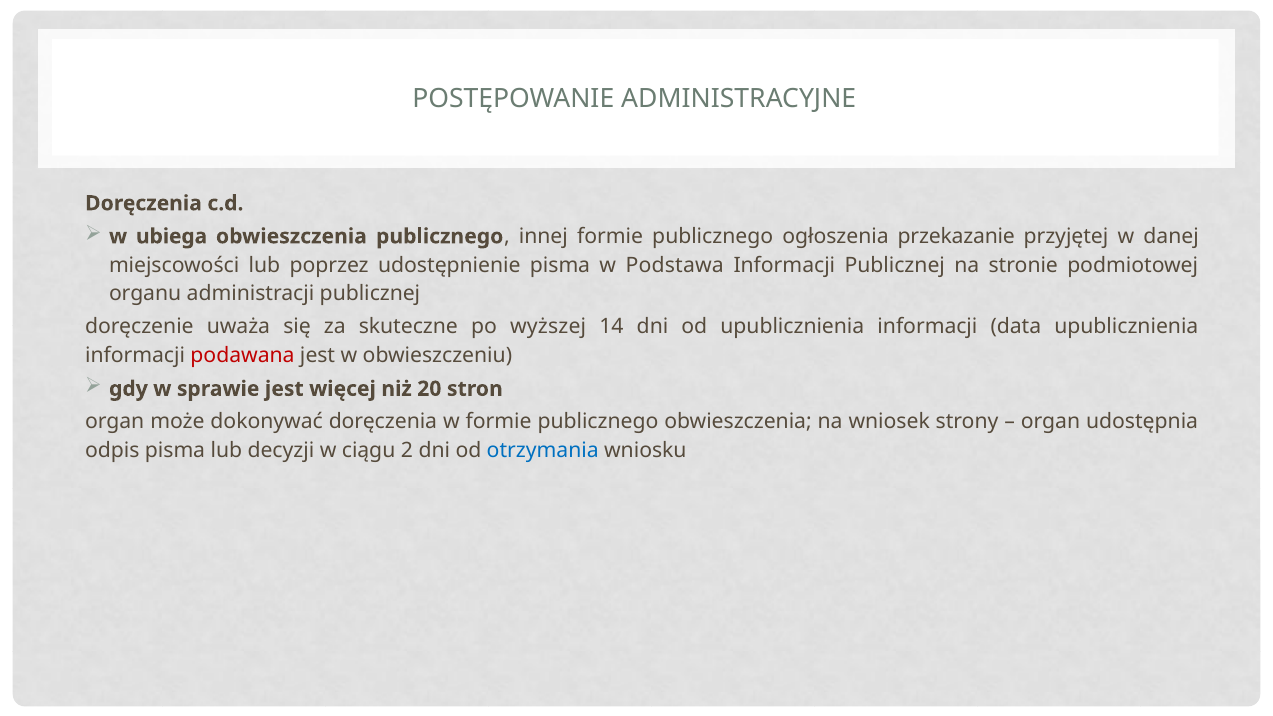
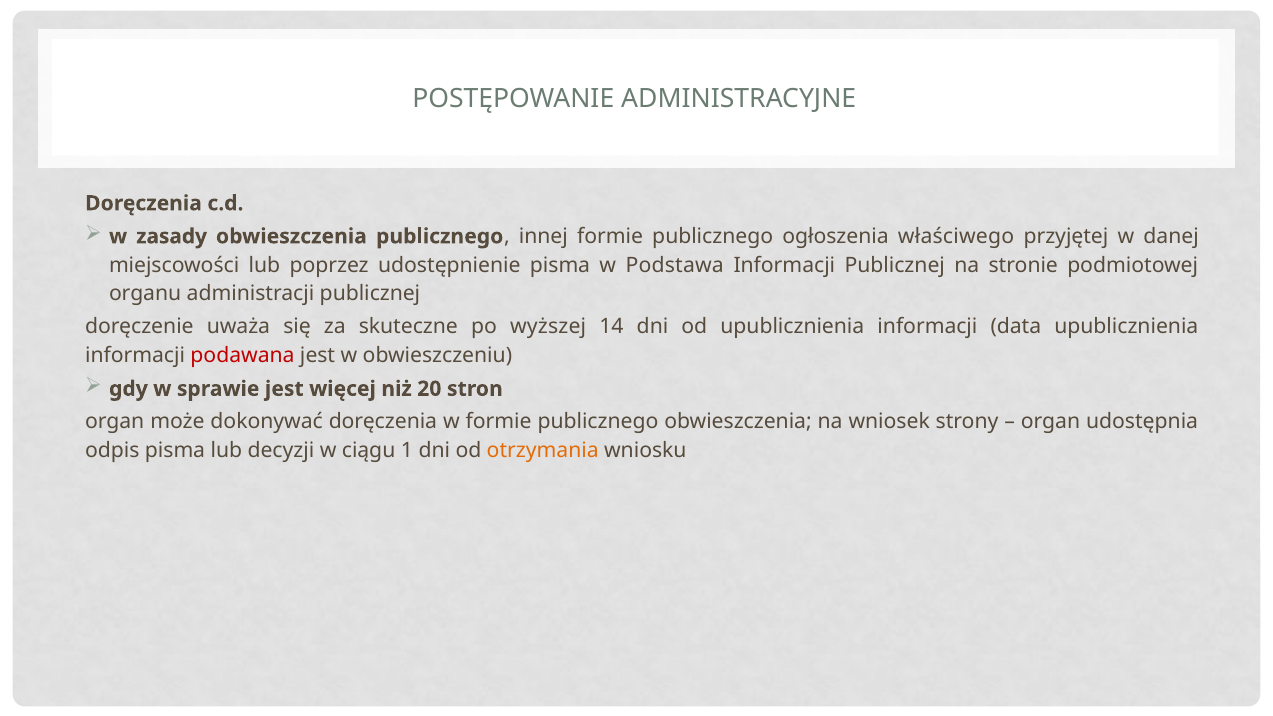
ubiega: ubiega -> zasady
przekazanie: przekazanie -> właściwego
2: 2 -> 1
otrzymania colour: blue -> orange
